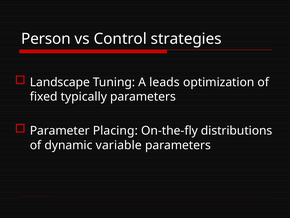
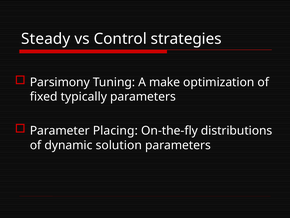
Person: Person -> Steady
Landscape: Landscape -> Parsimony
leads: leads -> make
variable: variable -> solution
